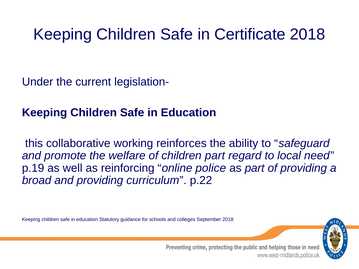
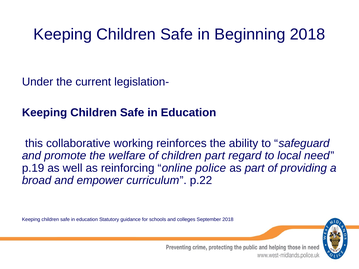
Certificate: Certificate -> Beginning
and providing: providing -> empower
